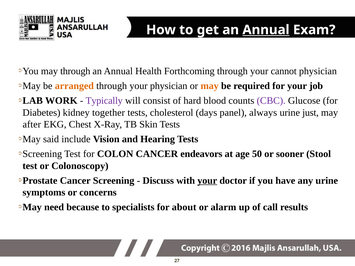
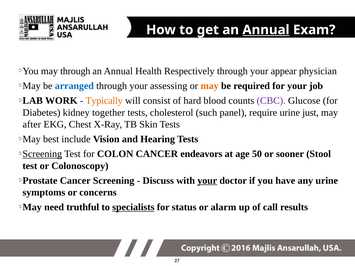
Forthcoming: Forthcoming -> Respectively
cannot: cannot -> appear
arranged colour: orange -> blue
your physician: physician -> assessing
Typically colour: purple -> orange
days: days -> such
always: always -> require
said: said -> best
Screening at (42, 154) underline: none -> present
because: because -> truthful
specialists underline: none -> present
about: about -> status
